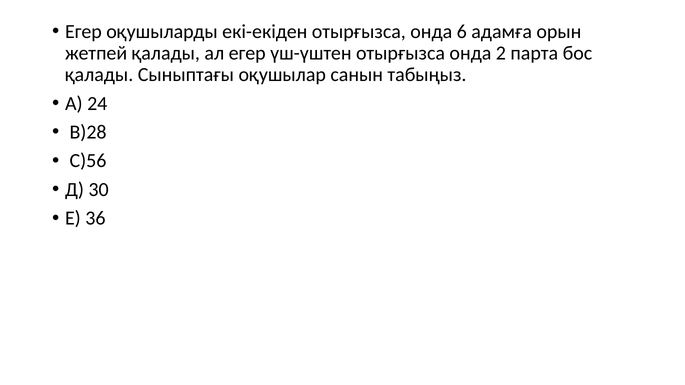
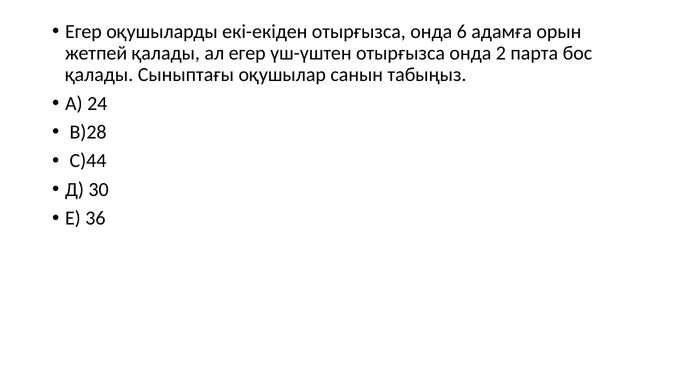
С)56: С)56 -> С)44
